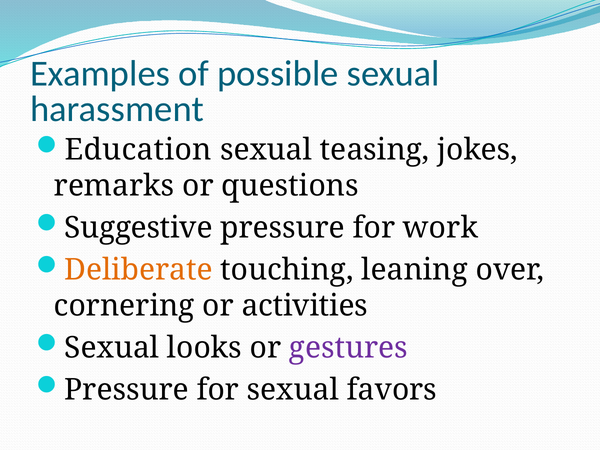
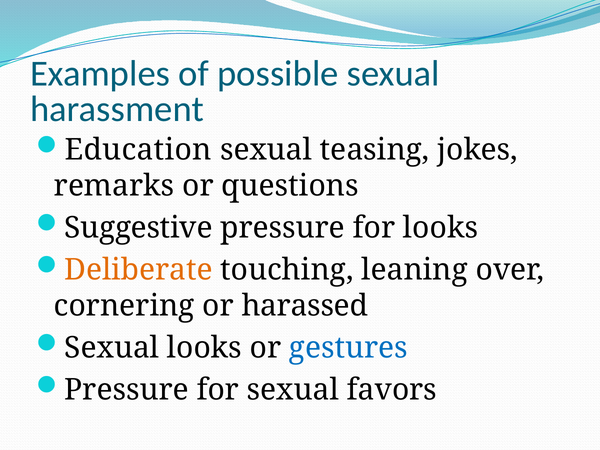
for work: work -> looks
activities: activities -> harassed
gestures colour: purple -> blue
